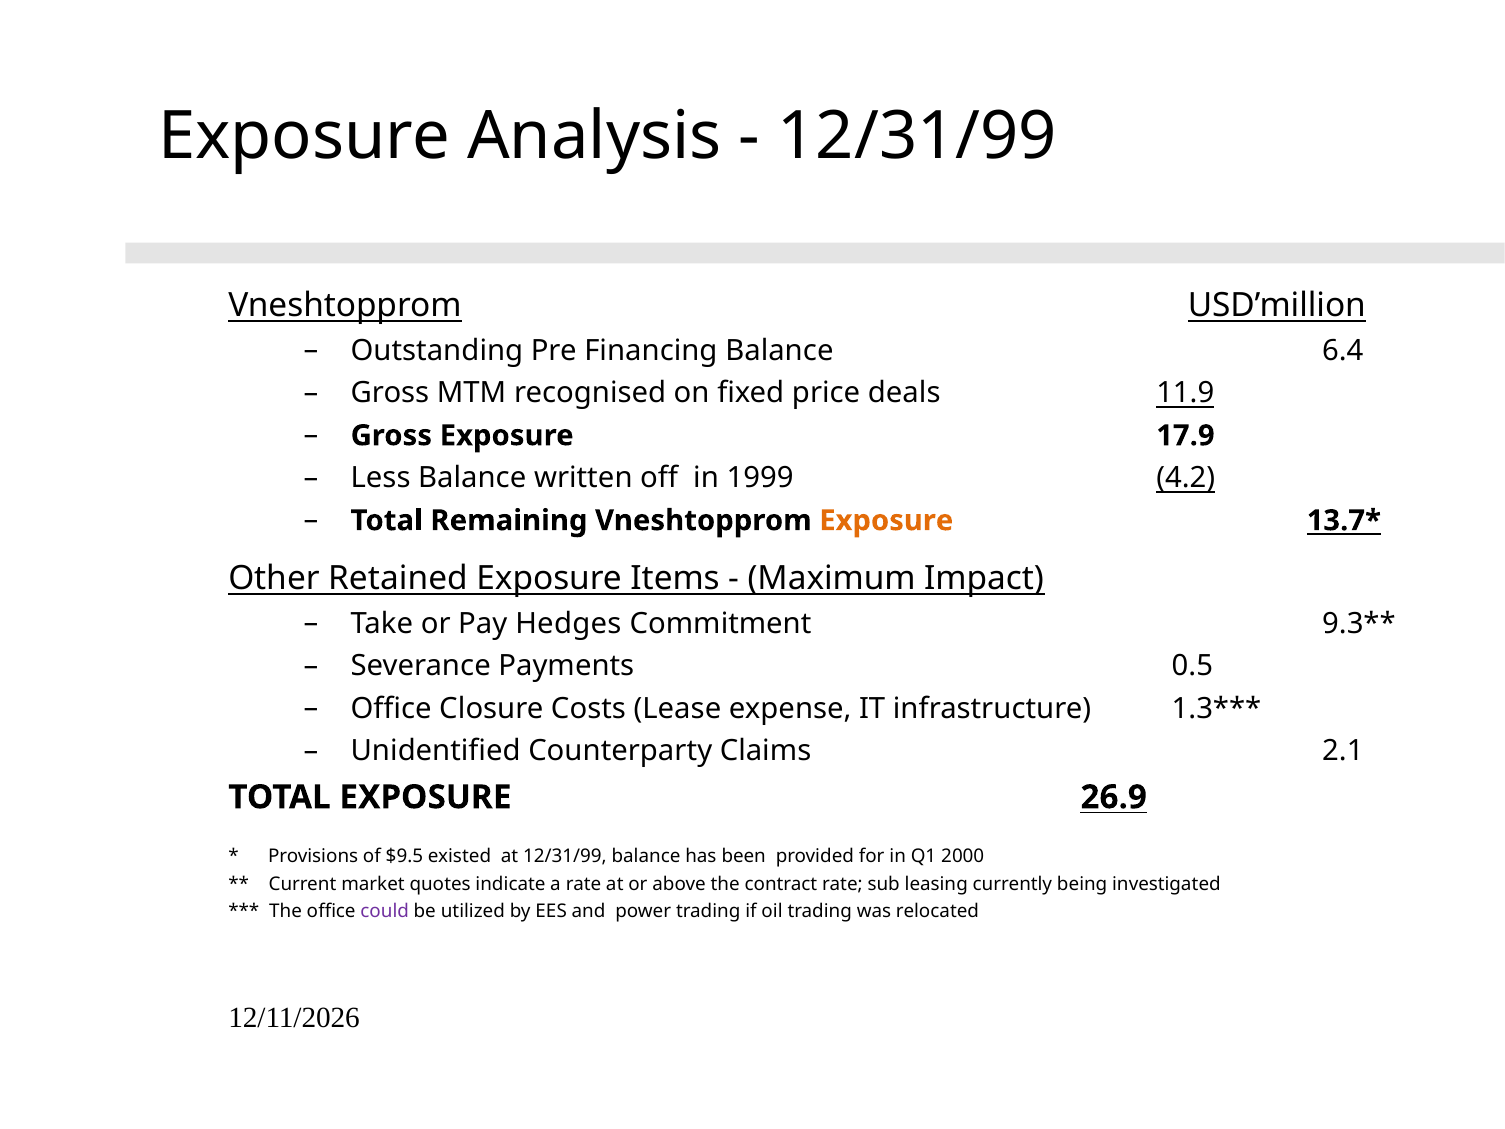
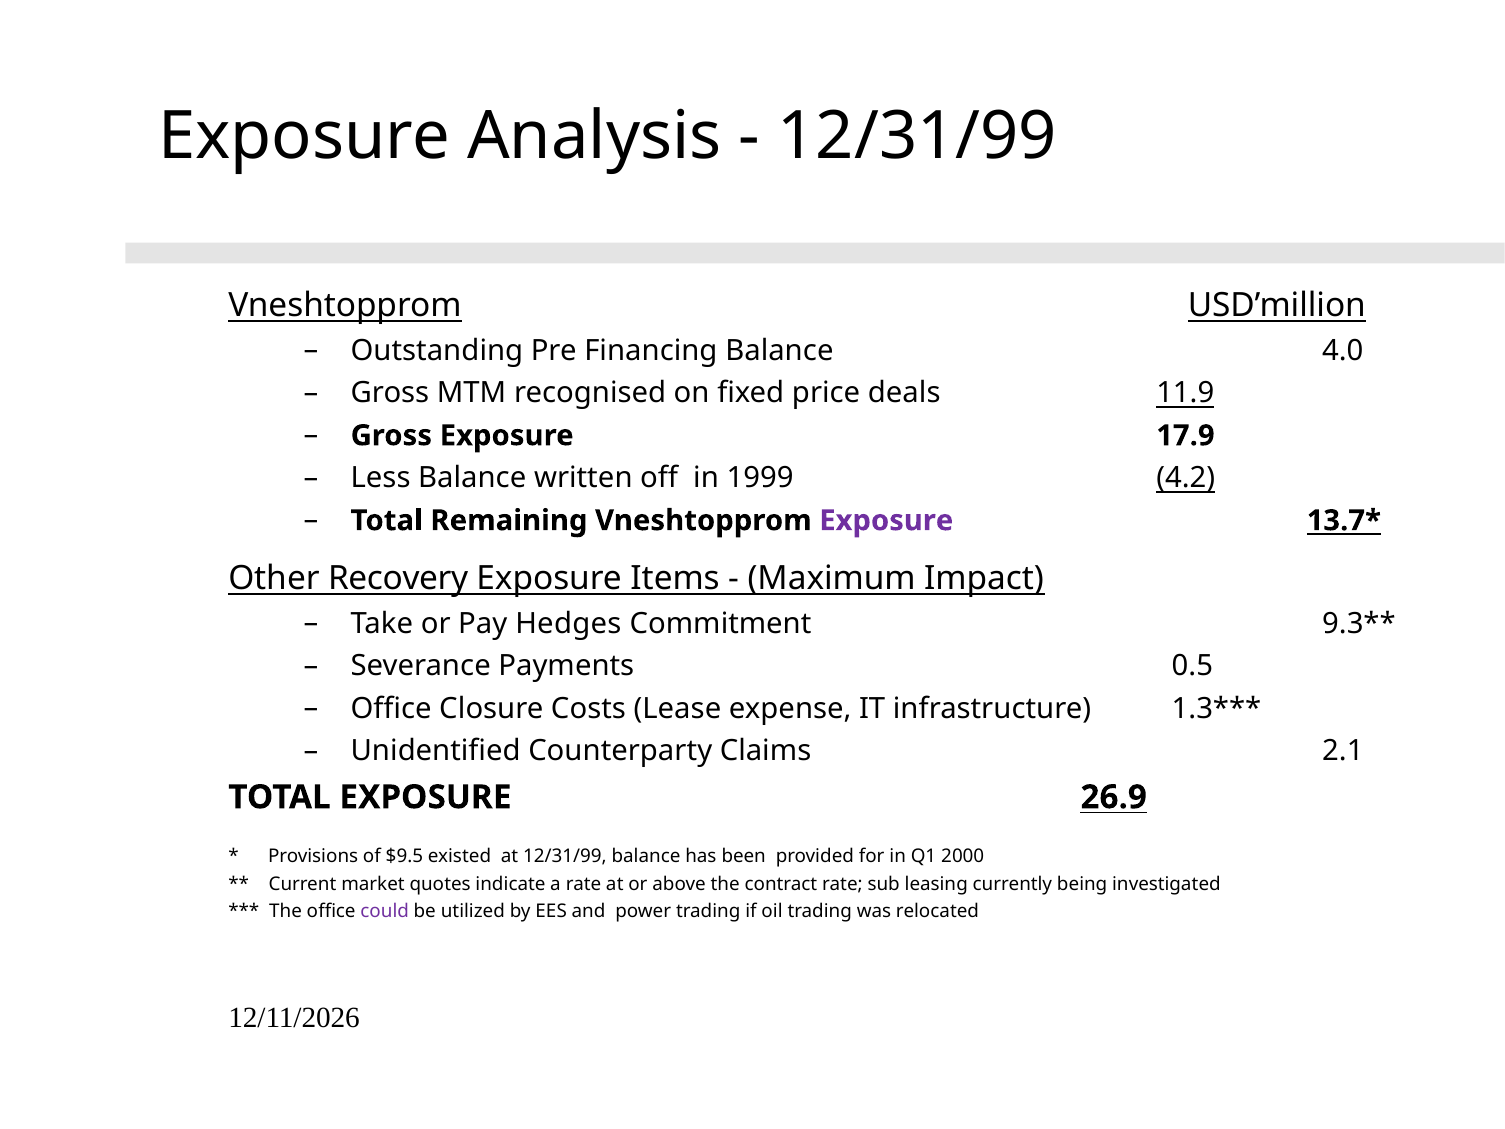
6.4: 6.4 -> 4.0
Exposure at (886, 520) colour: orange -> purple
Retained: Retained -> Recovery
